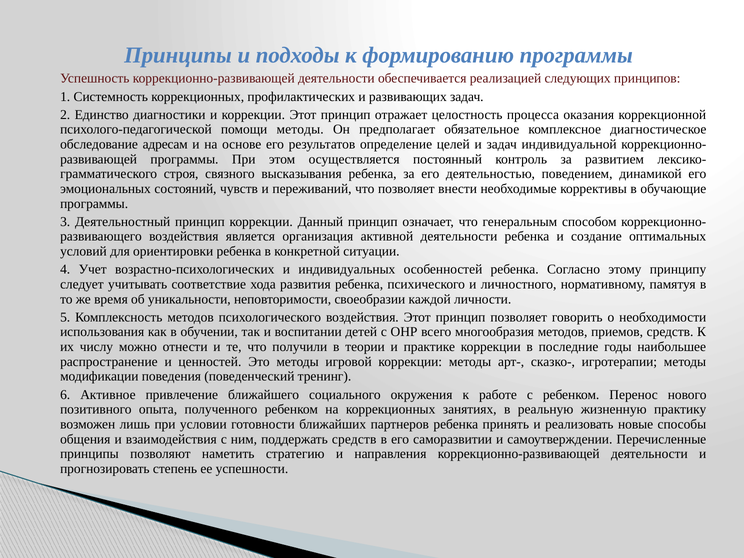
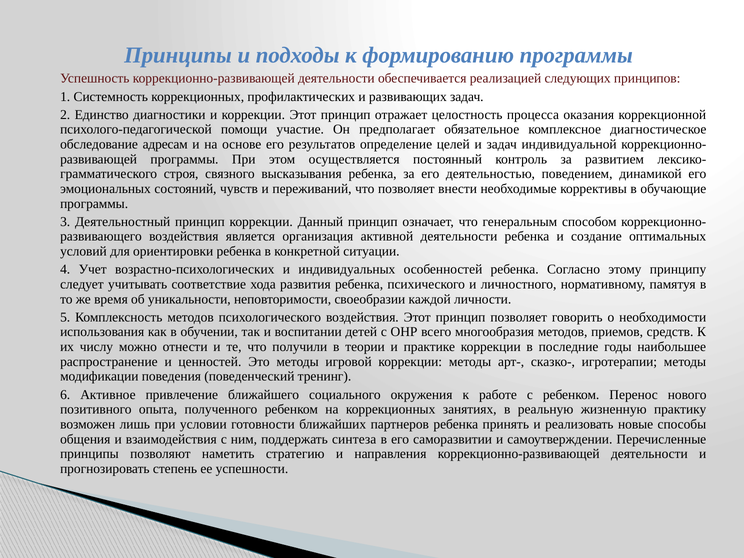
помощи методы: методы -> участие
поддержать средств: средств -> синтеза
